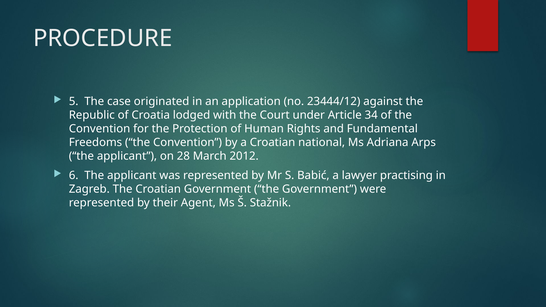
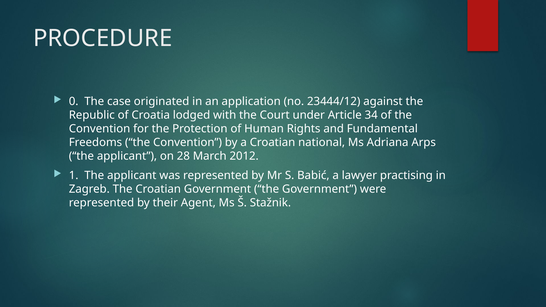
5: 5 -> 0
6: 6 -> 1
